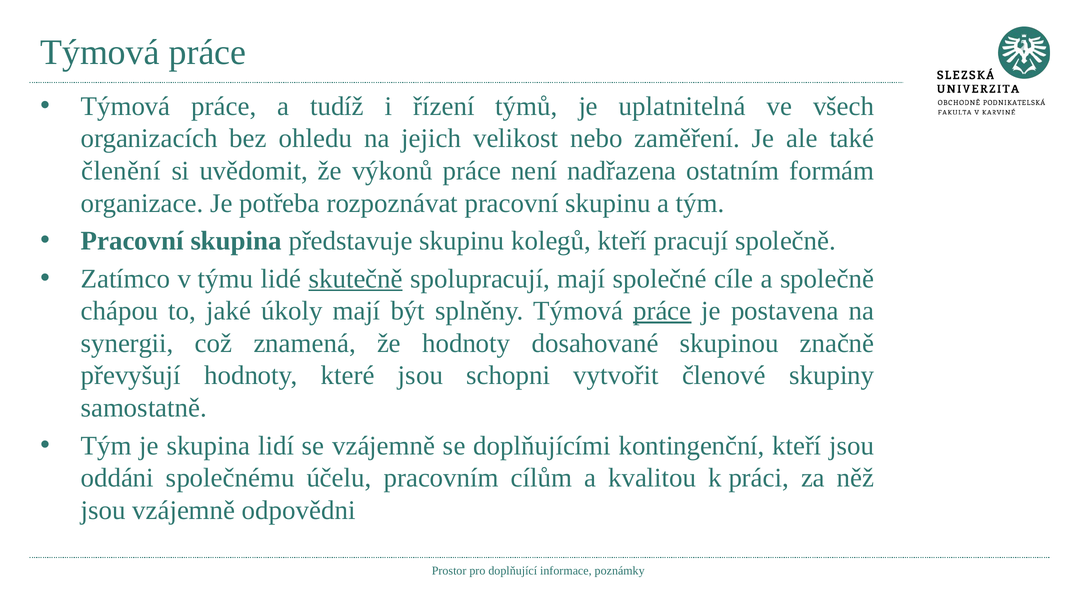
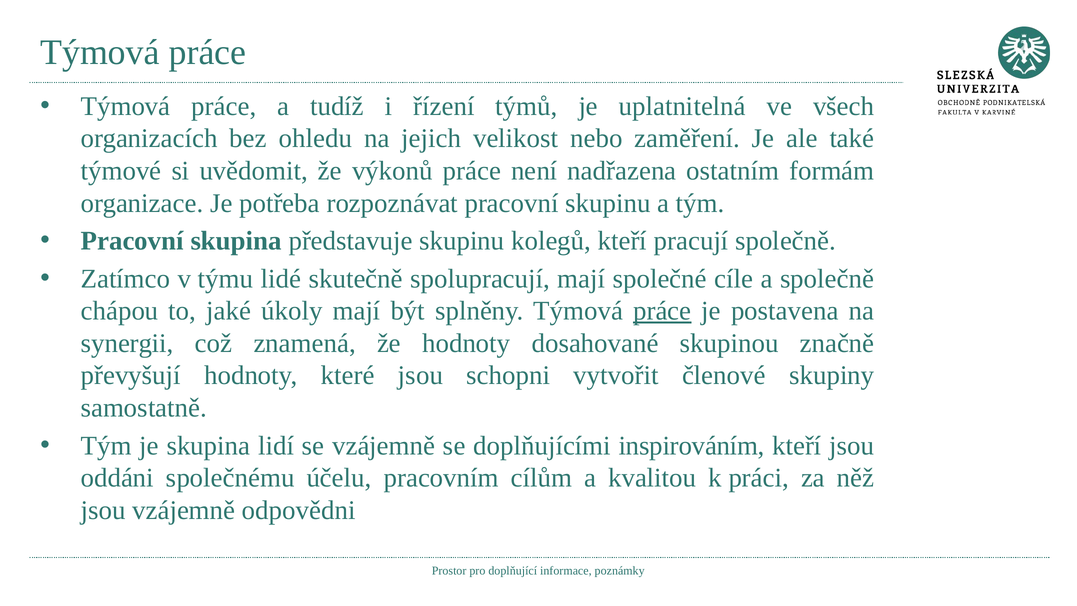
členění: členění -> týmové
skutečně underline: present -> none
kontingenční: kontingenční -> inspirováním
